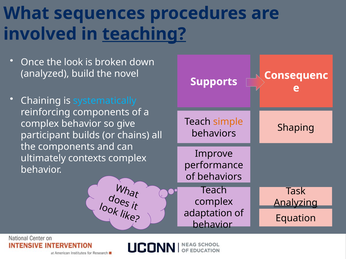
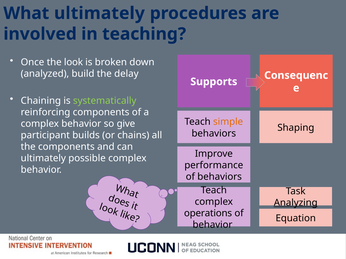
What sequences: sequences -> ultimately
teaching underline: present -> none
novel: novel -> delay
systematically colour: light blue -> light green
contexts: contexts -> possible
adaptation: adaptation -> operations
